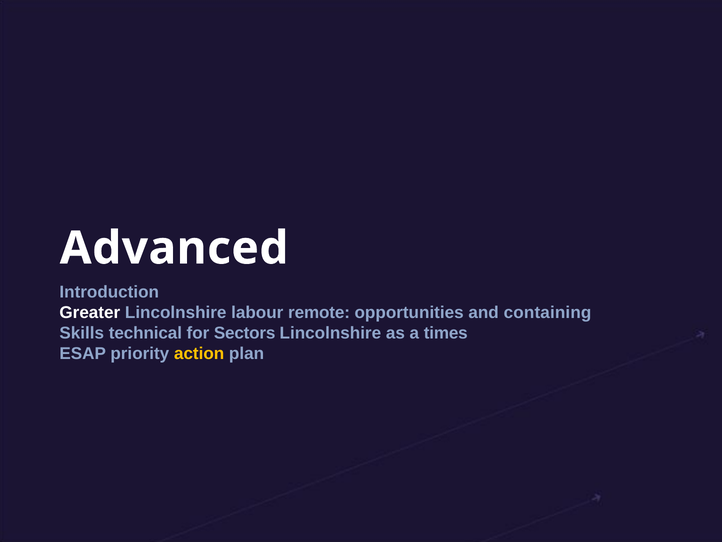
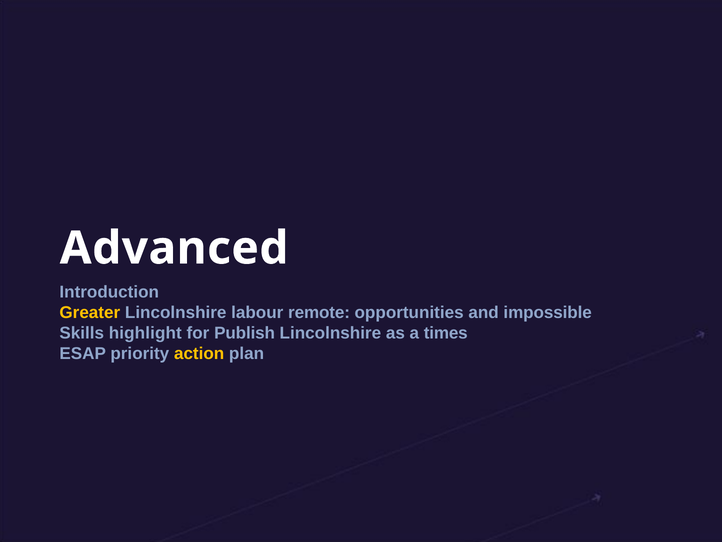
Greater colour: white -> yellow
containing: containing -> impossible
technical: technical -> highlight
Sectors: Sectors -> Publish
